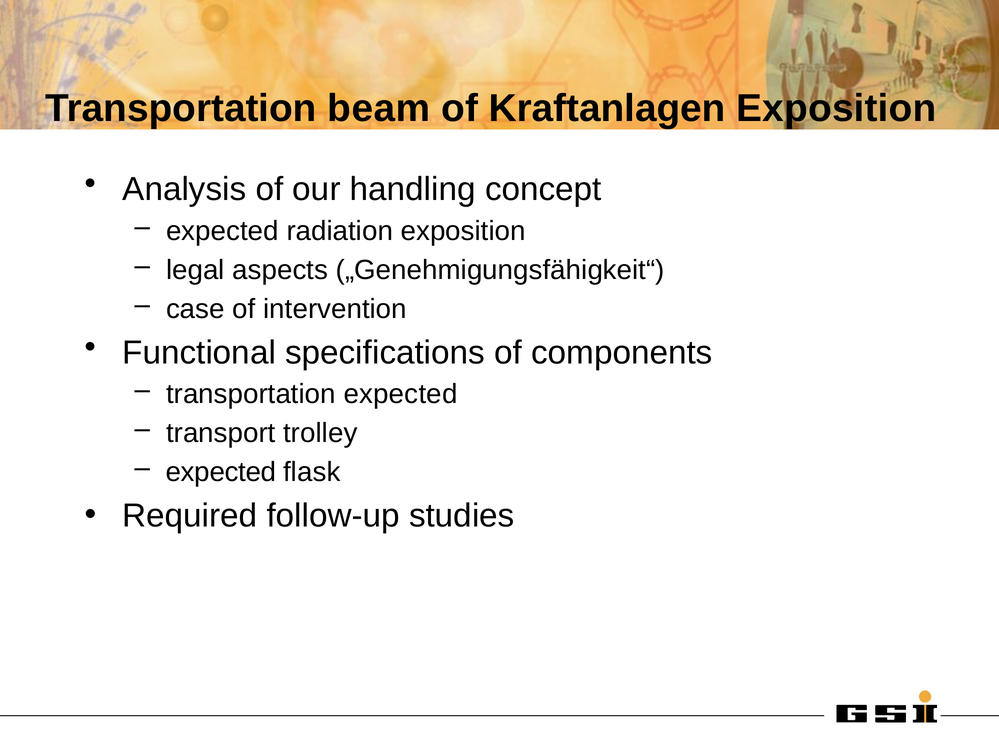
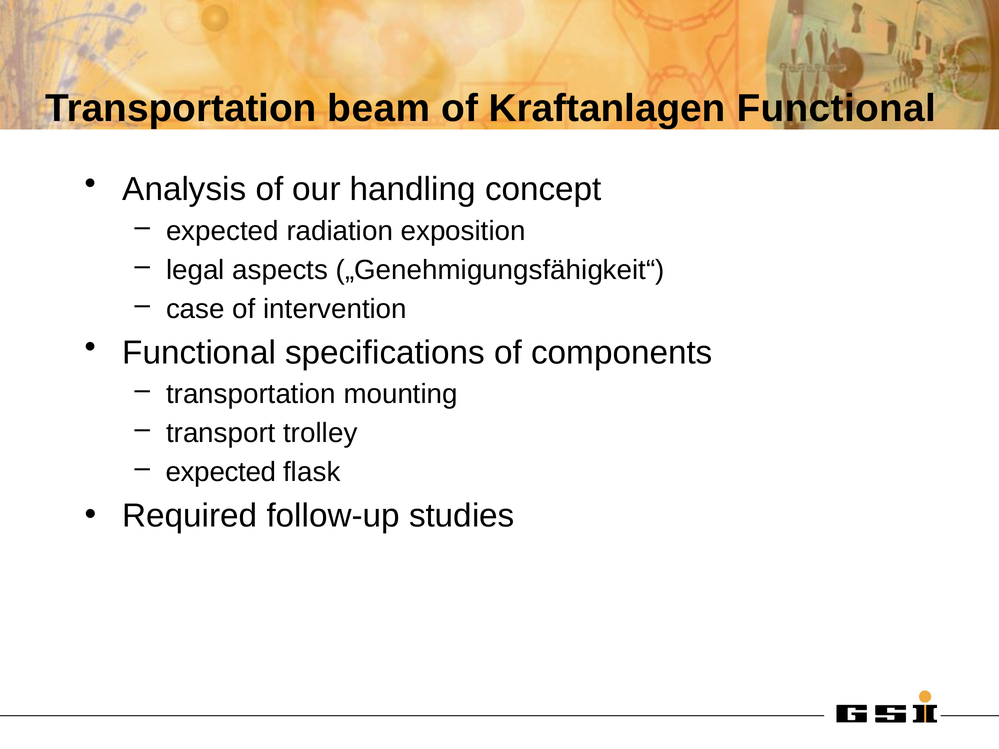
Kraftanlagen Exposition: Exposition -> Functional
transportation expected: expected -> mounting
